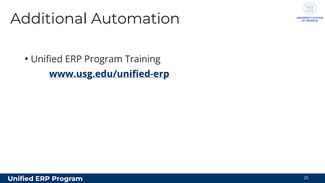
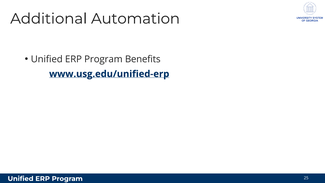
Training: Training -> Benefits
